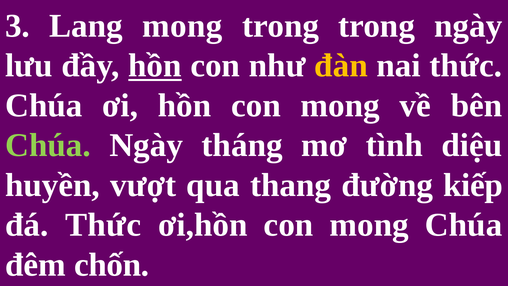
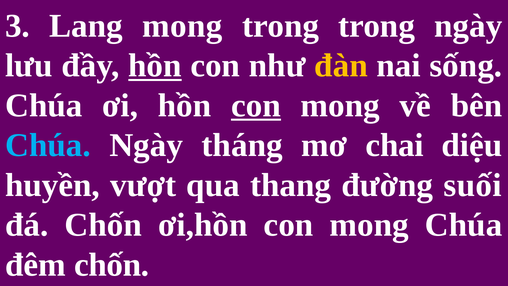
nai thức: thức -> sống
con at (256, 105) underline: none -> present
Chúa at (48, 145) colour: light green -> light blue
tình: tình -> chai
kiếp: kiếp -> suối
đá Thức: Thức -> Chốn
